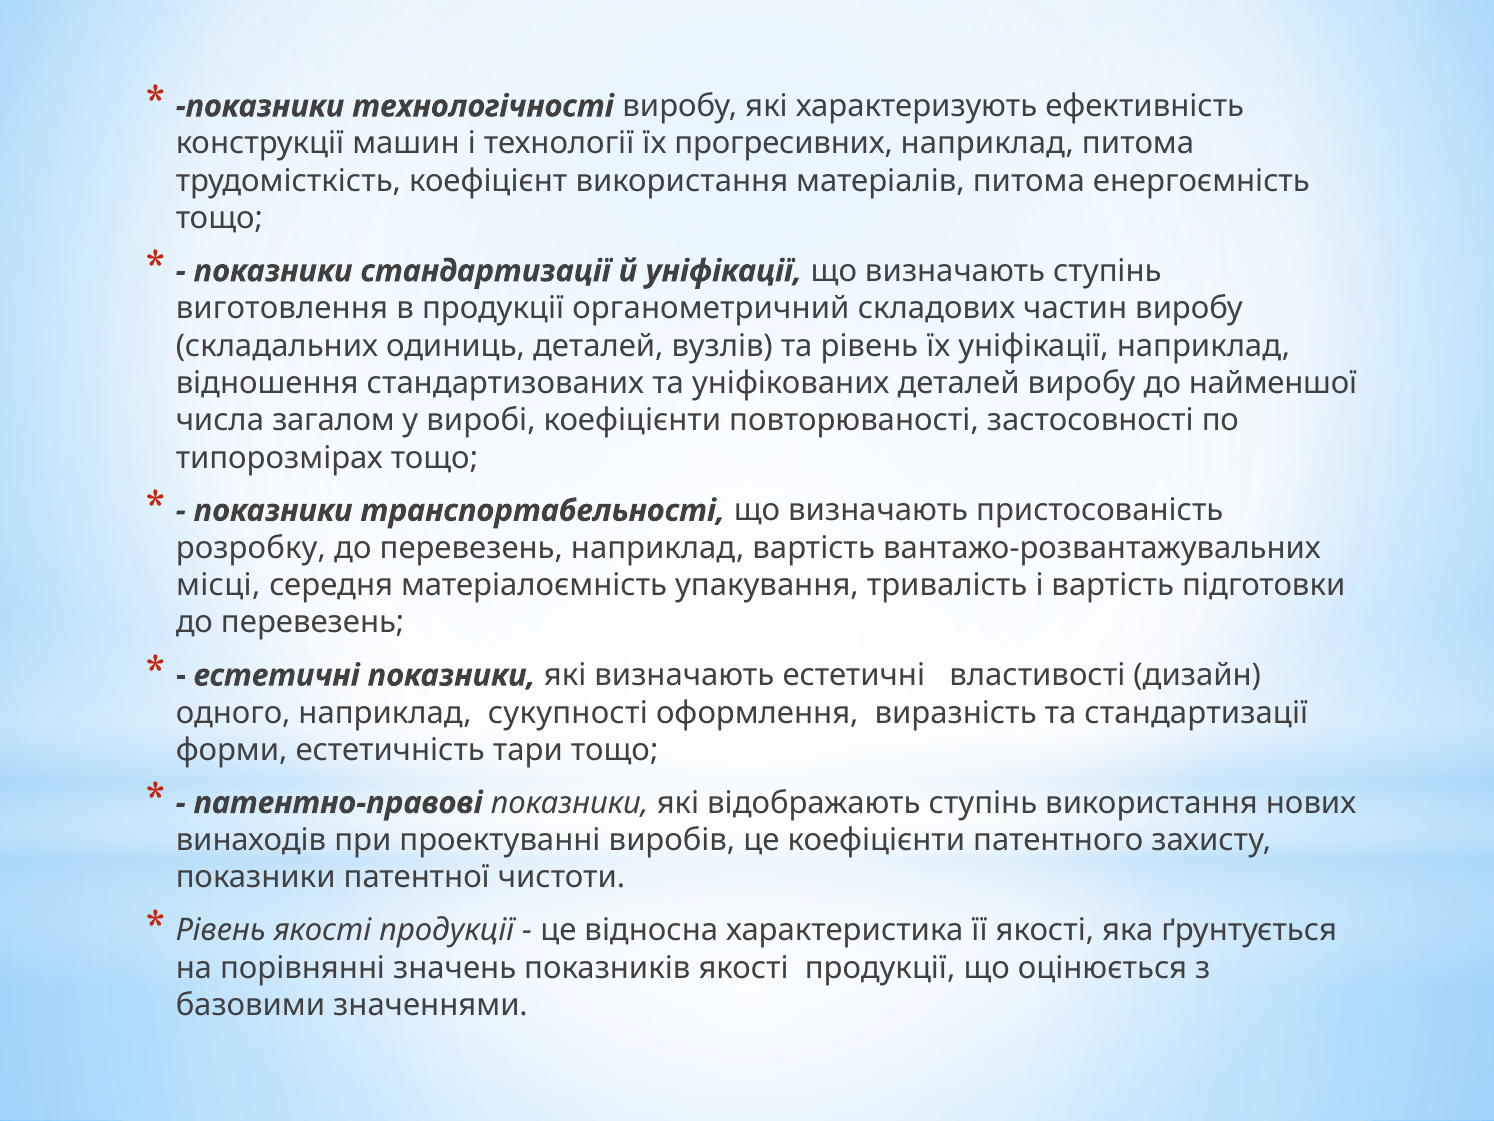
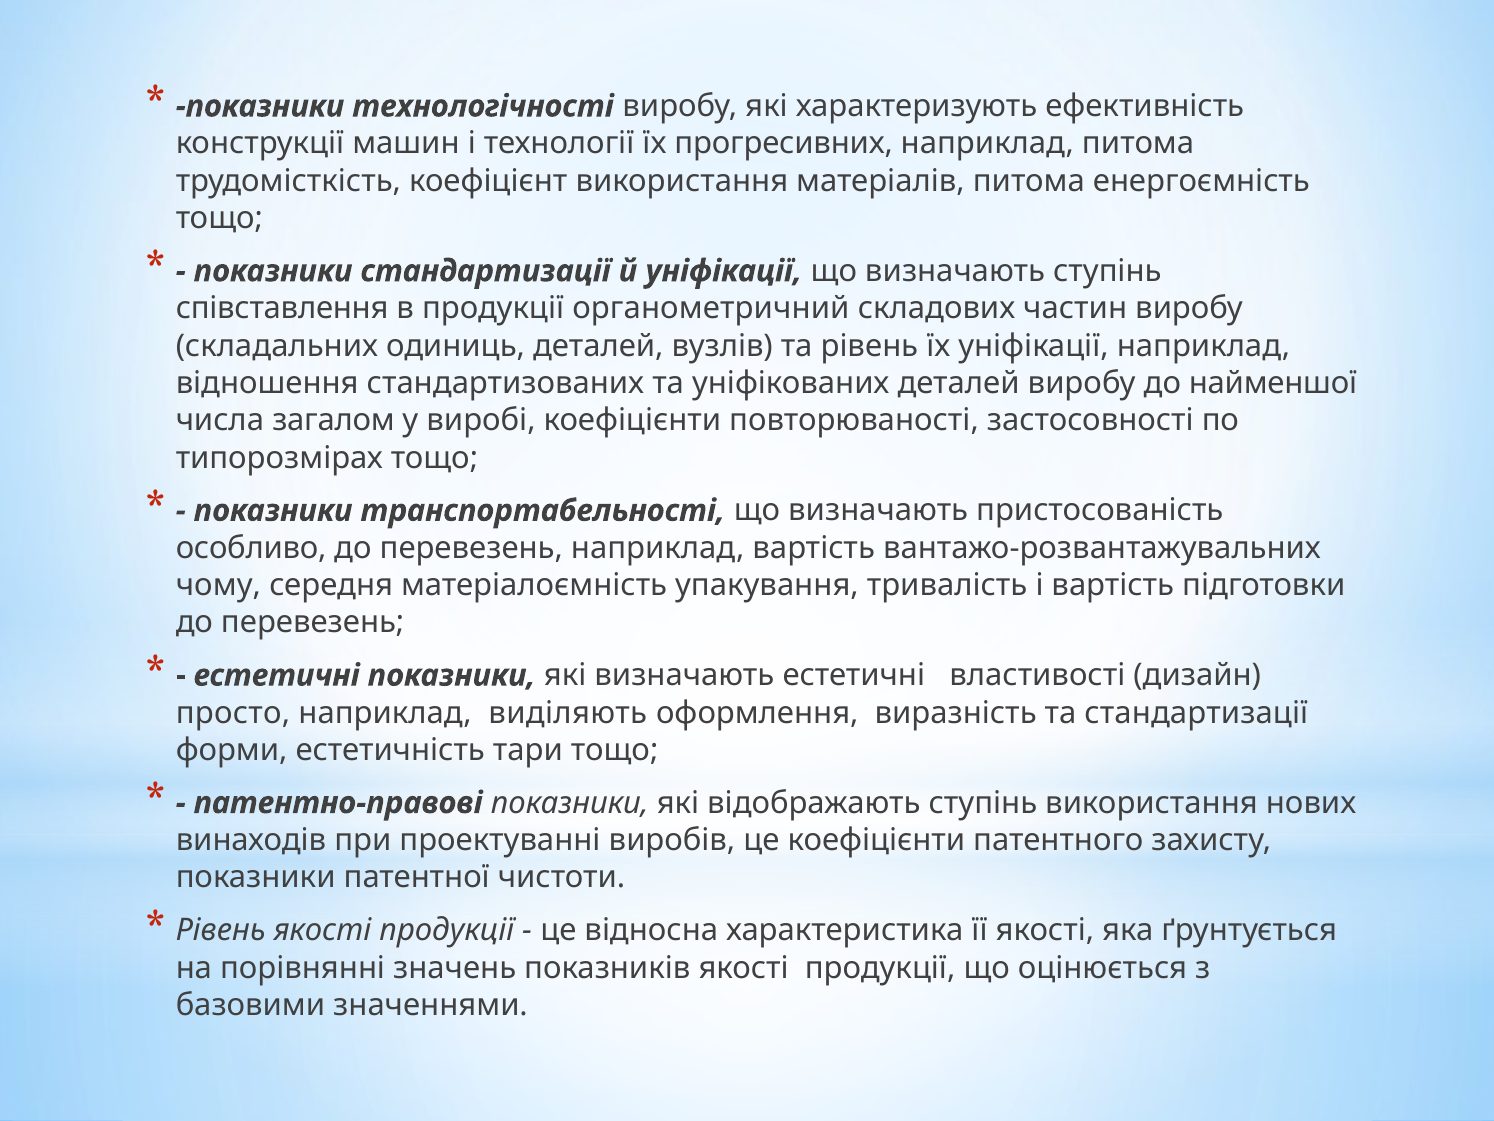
виготовлення: виготовлення -> співставлення
розробку: розробку -> особливо
місці: місці -> чому
одного: одного -> просто
сукупності: сукупності -> виділяють
